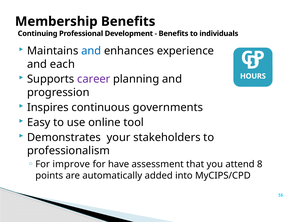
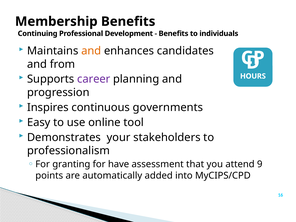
and at (91, 51) colour: blue -> orange
experience: experience -> candidates
each: each -> from
improve: improve -> granting
8: 8 -> 9
